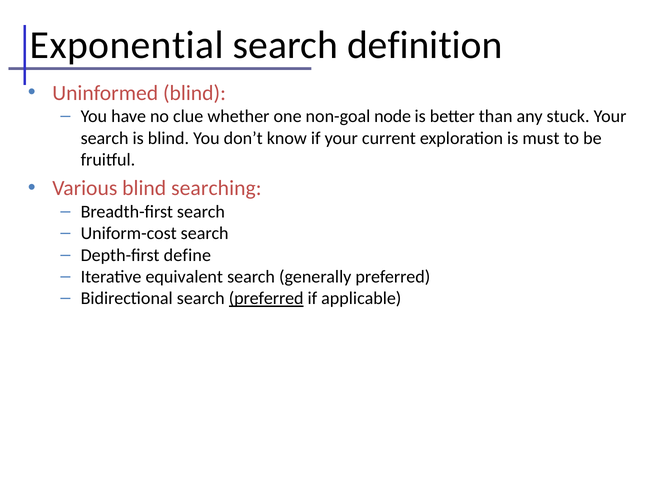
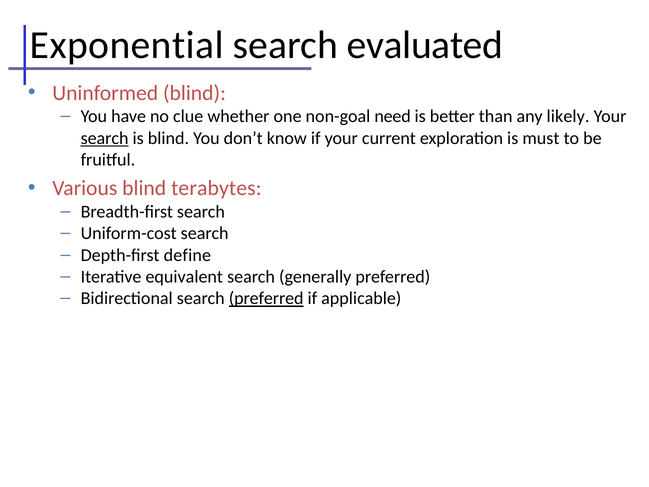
definition: definition -> evaluated
node: node -> need
stuck: stuck -> likely
search at (105, 138) underline: none -> present
searching: searching -> terabytes
